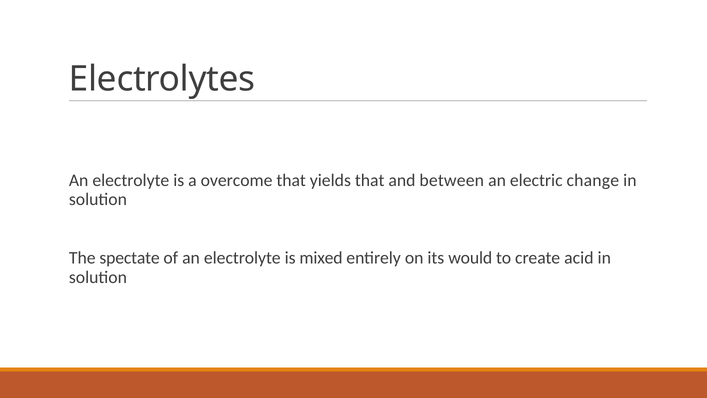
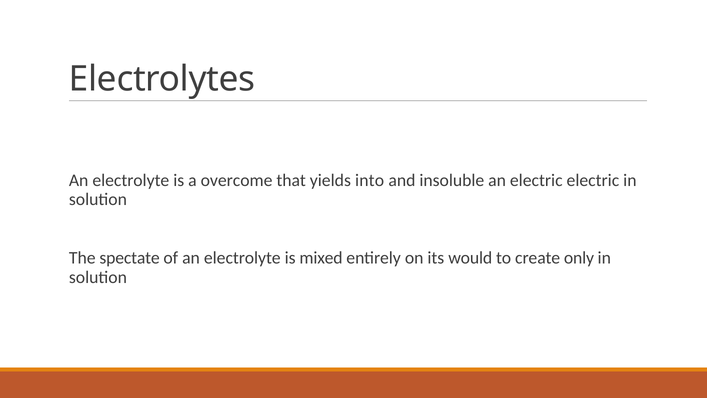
yields that: that -> into
between: between -> insoluble
electric change: change -> electric
acid: acid -> only
